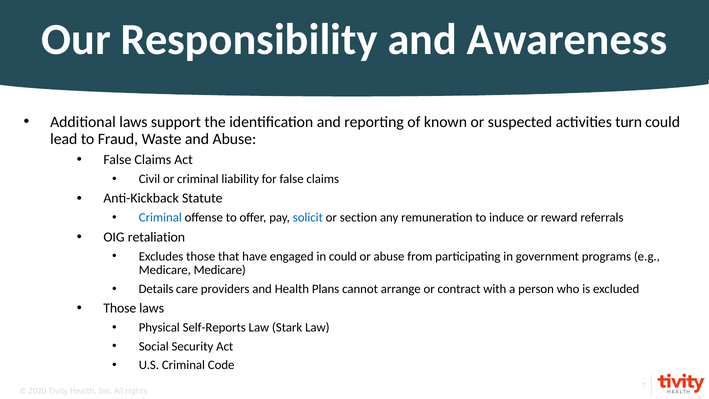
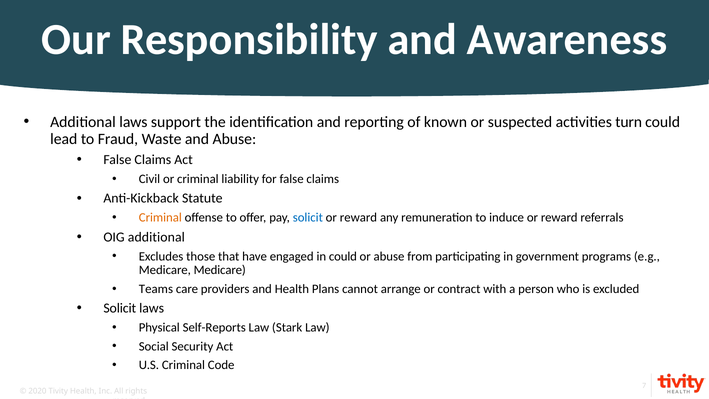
Criminal at (160, 218) colour: blue -> orange
section at (358, 218): section -> reward
OIG retaliation: retaliation -> additional
Details: Details -> Teams
Those at (120, 308): Those -> Solicit
